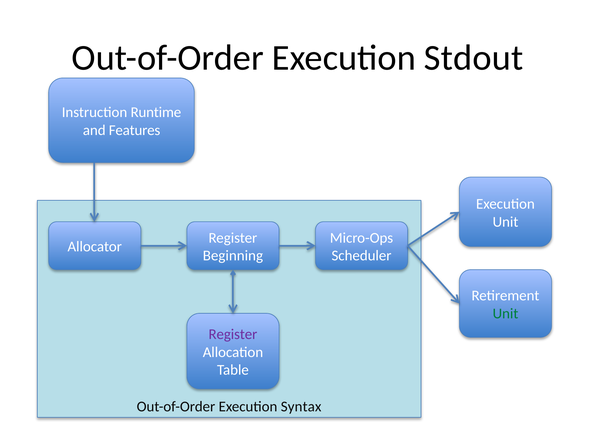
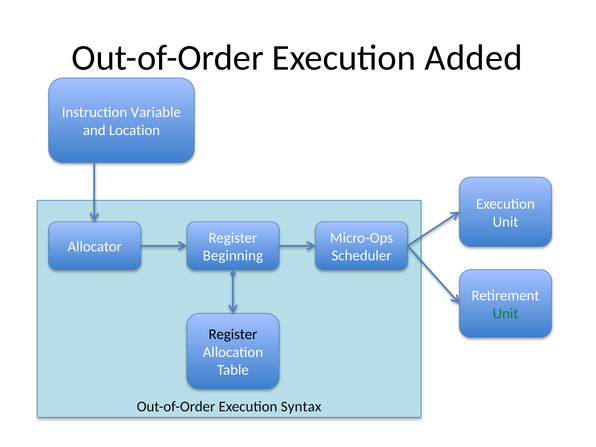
Stdout: Stdout -> Added
Runtime: Runtime -> Variable
Features: Features -> Location
Register at (233, 334) colour: purple -> black
